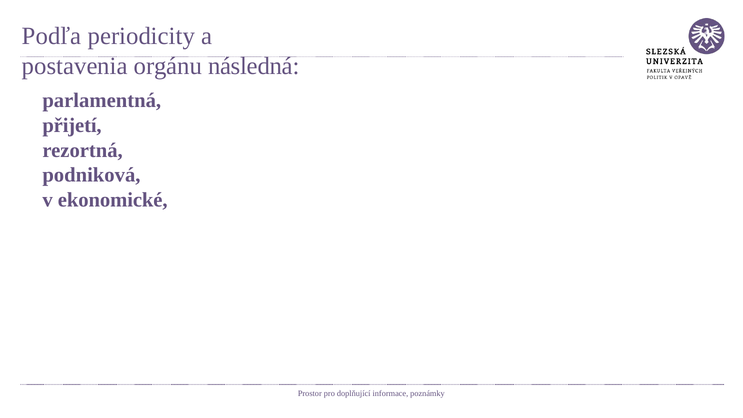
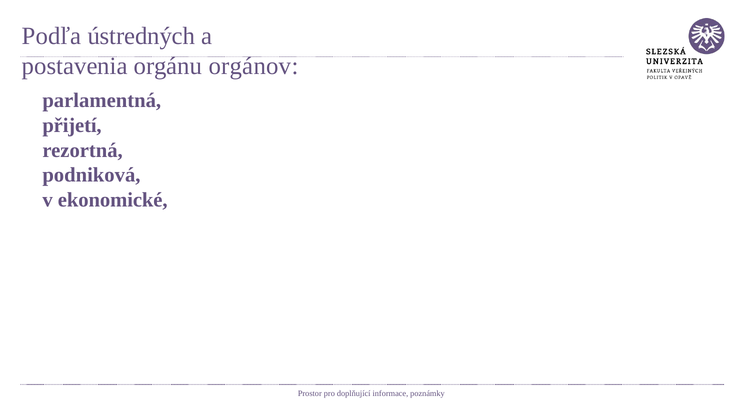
periodicity: periodicity -> ústredných
následná: následná -> orgánov
